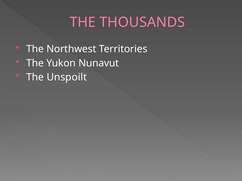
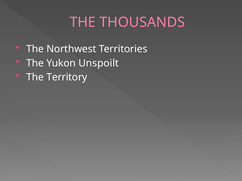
Nunavut: Nunavut -> Unspoilt
Unspoilt: Unspoilt -> Territory
